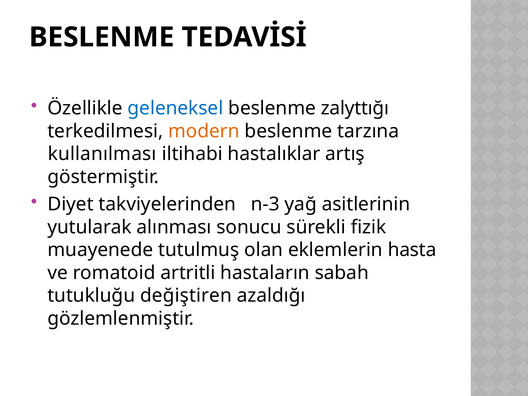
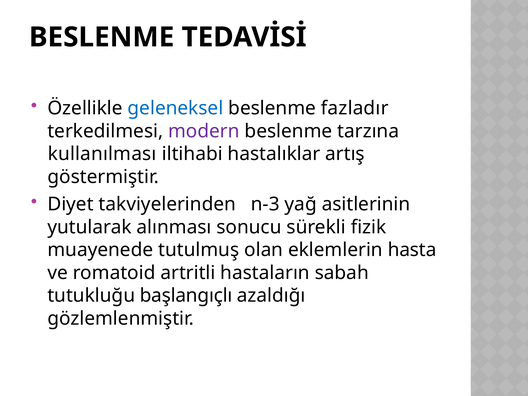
zalyttığı: zalyttığı -> fazladır
modern colour: orange -> purple
değiştiren: değiştiren -> başlangıçlı
